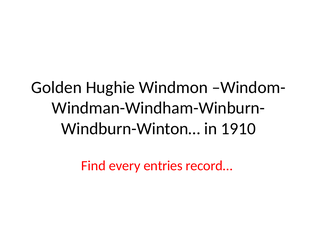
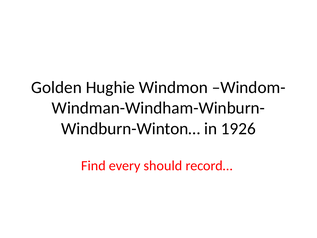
1910: 1910 -> 1926
entries: entries -> should
